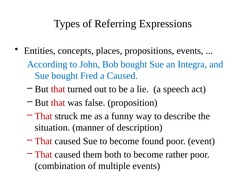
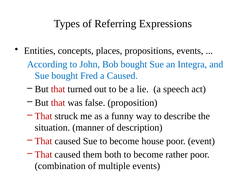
found: found -> house
